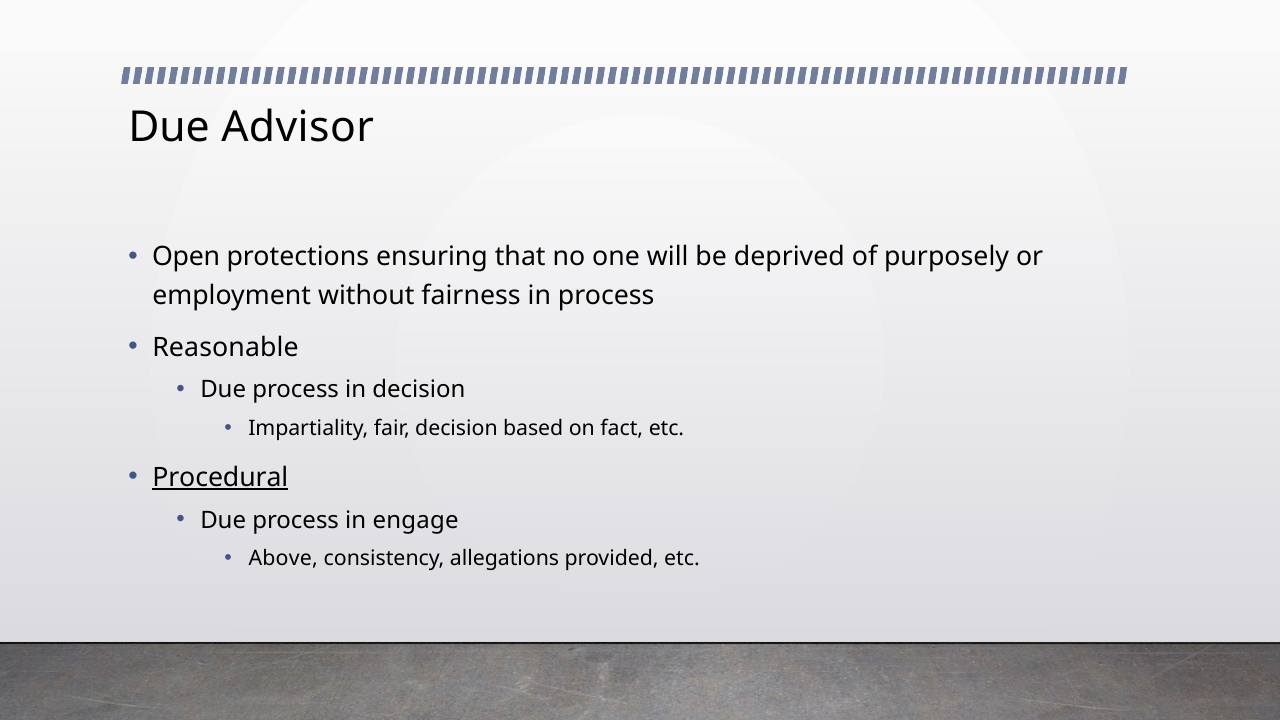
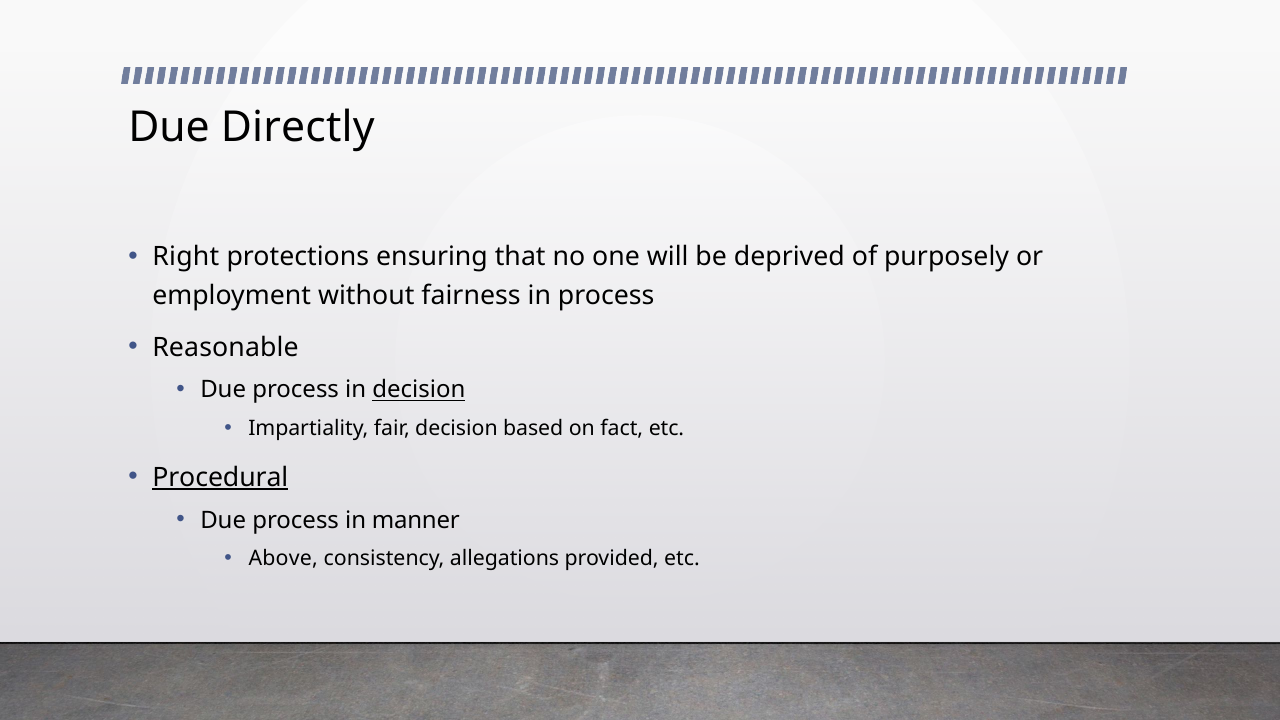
Advisor: Advisor -> Directly
Open: Open -> Right
decision at (419, 390) underline: none -> present
engage: engage -> manner
